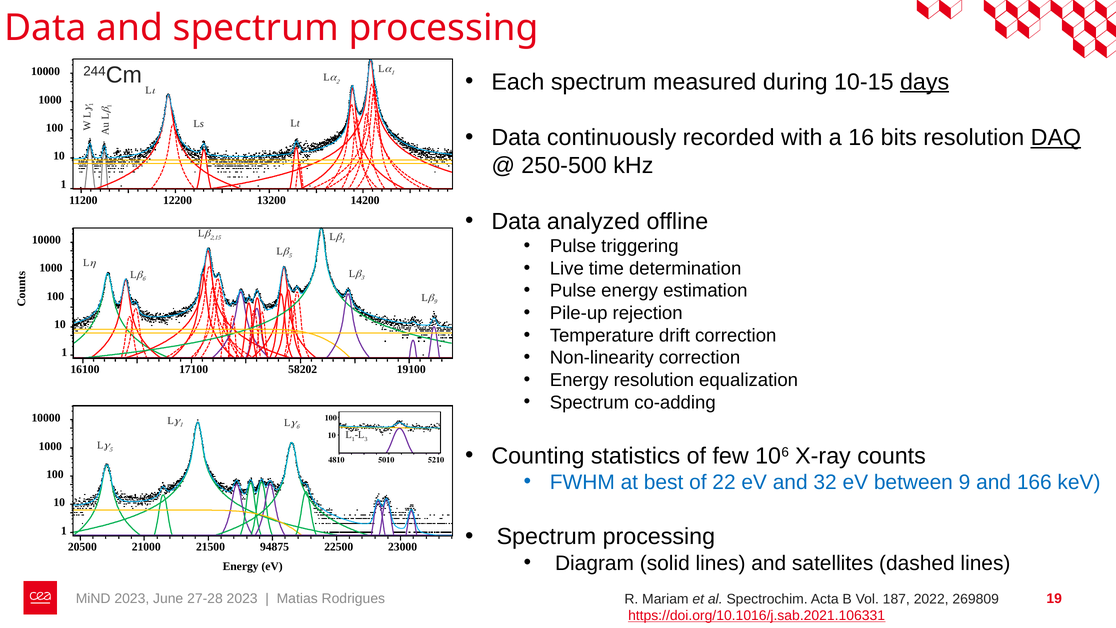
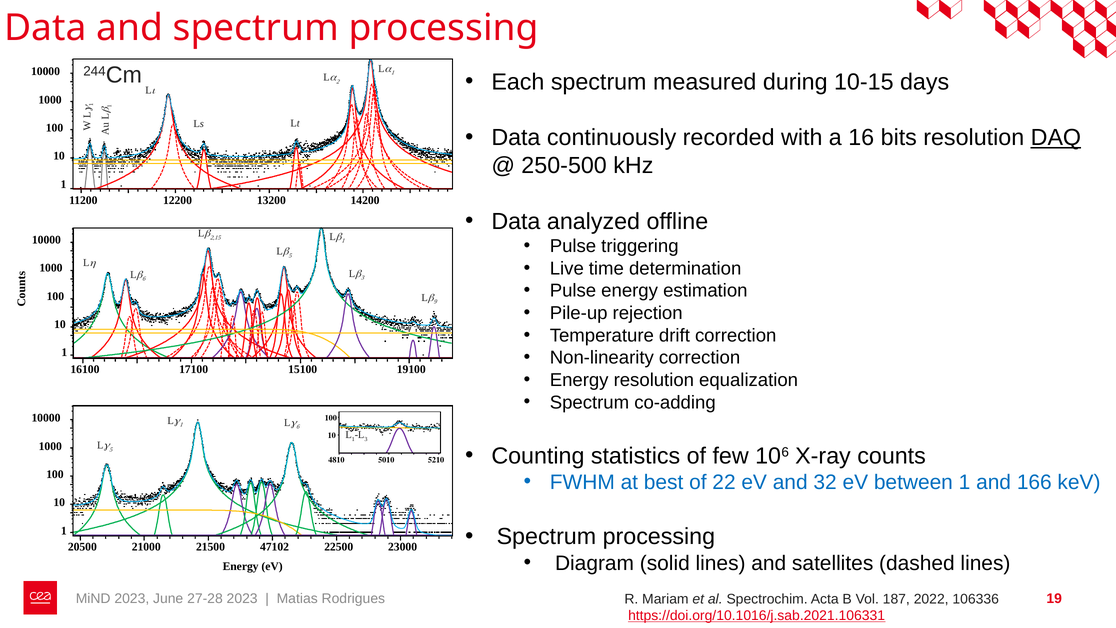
days underline: present -> none
58202: 58202 -> 15100
between 9: 9 -> 1
94875: 94875 -> 47102
269809: 269809 -> 106336
